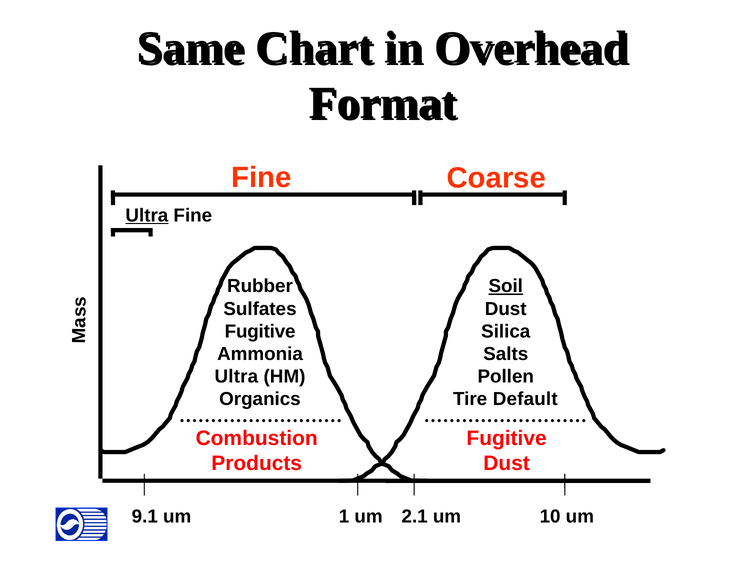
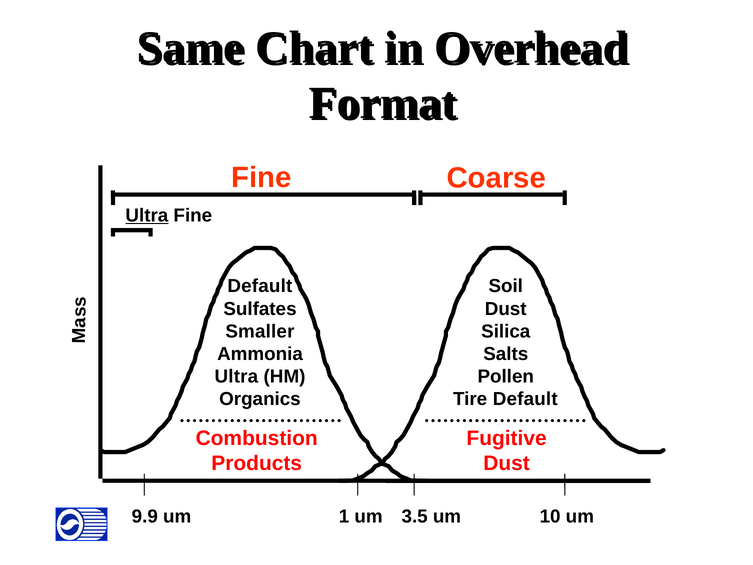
Rubber at (260, 286): Rubber -> Default
Soil underline: present -> none
Fugitive at (260, 331): Fugitive -> Smaller
9.1: 9.1 -> 9.9
2.1: 2.1 -> 3.5
